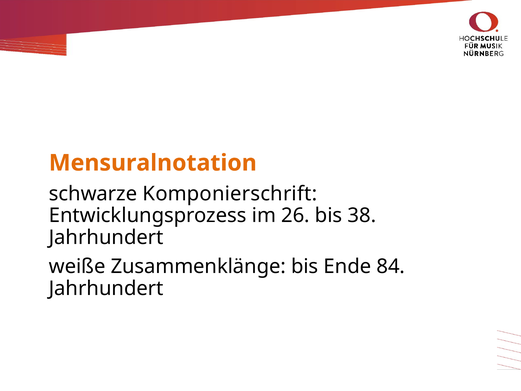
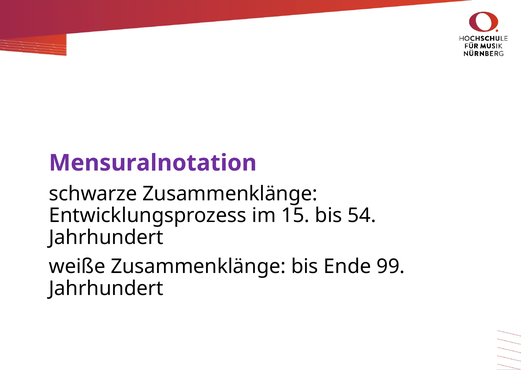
Mensuralnotation colour: orange -> purple
schwarze Komponierschrift: Komponierschrift -> Zusammenklänge
26: 26 -> 15
38: 38 -> 54
84: 84 -> 99
